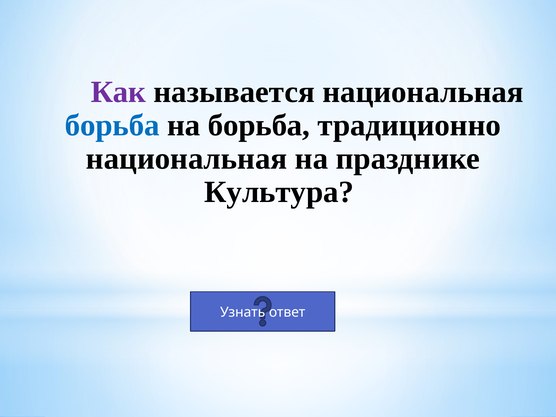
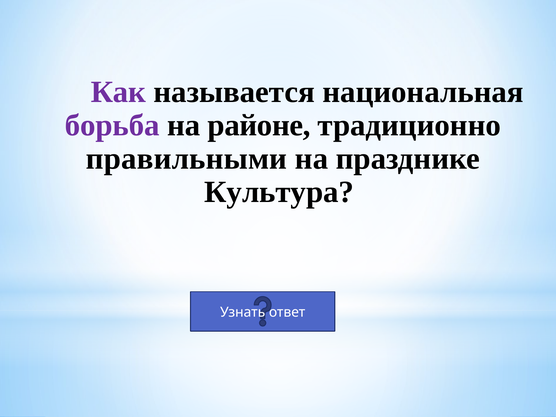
борьба at (112, 125) colour: blue -> purple
на борьба: борьба -> районе
национальная at (187, 159): национальная -> правильными
